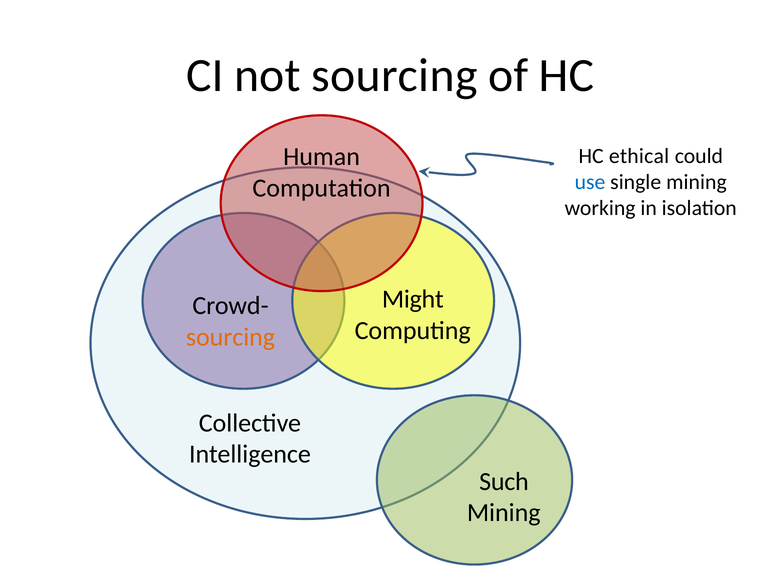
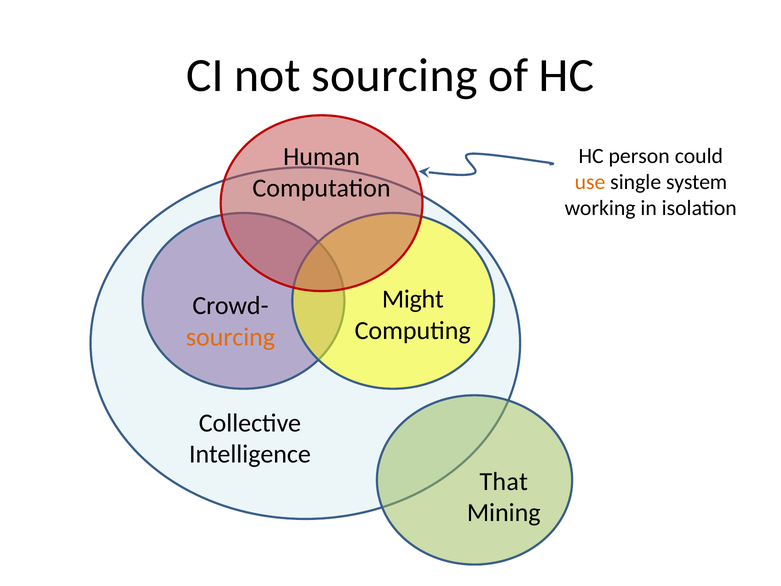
ethical: ethical -> person
use colour: blue -> orange
single mining: mining -> system
Such: Such -> That
